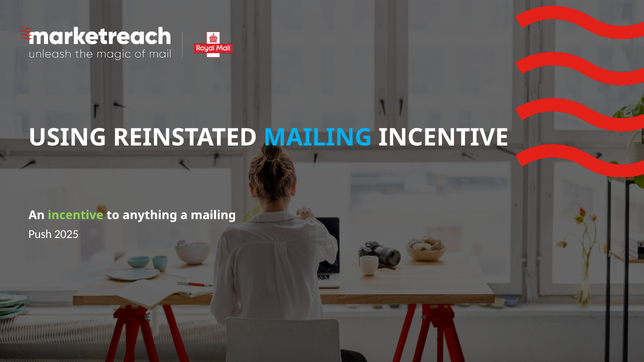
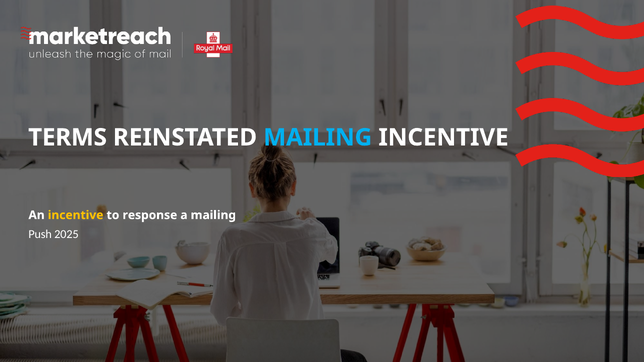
USING: USING -> TERMS
incentive at (76, 215) colour: light green -> yellow
anything: anything -> response
